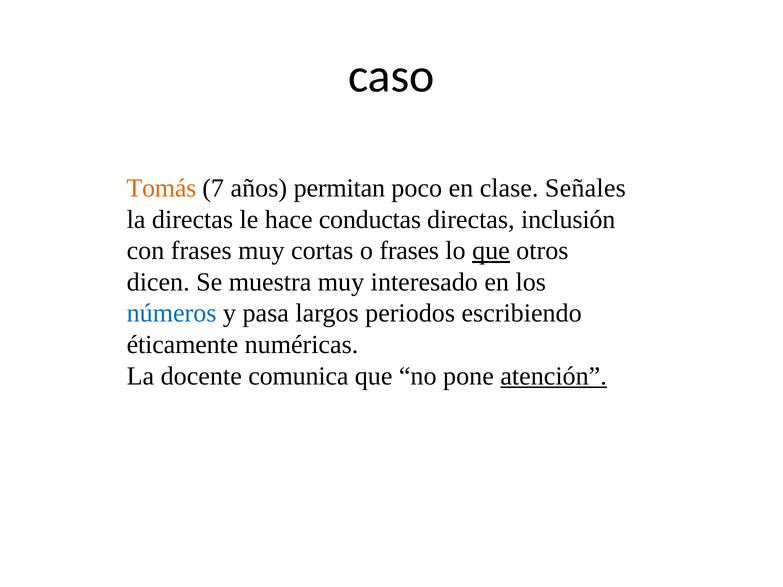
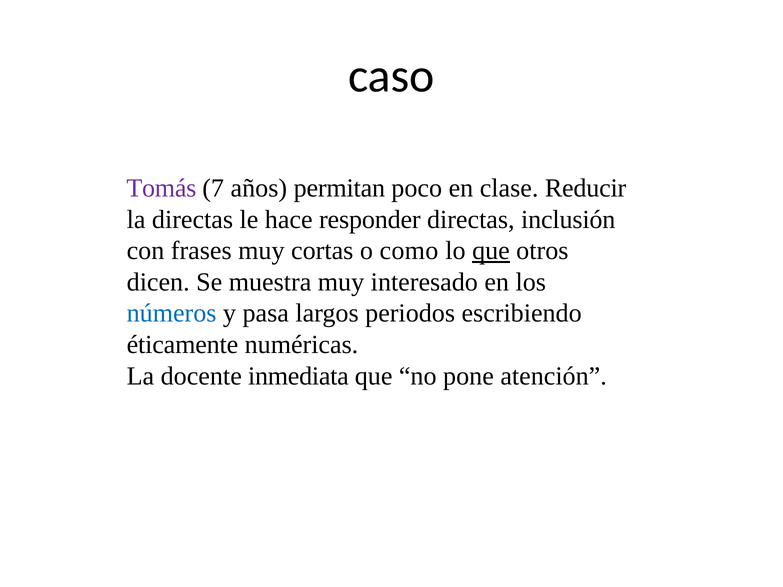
Tomás colour: orange -> purple
Señales: Señales -> Reducir
conductas: conductas -> responder
o frases: frases -> como
comunica: comunica -> inmediata
atención underline: present -> none
